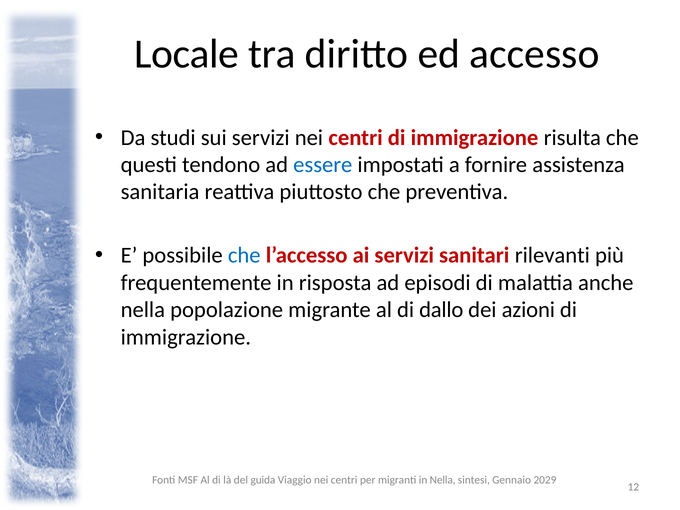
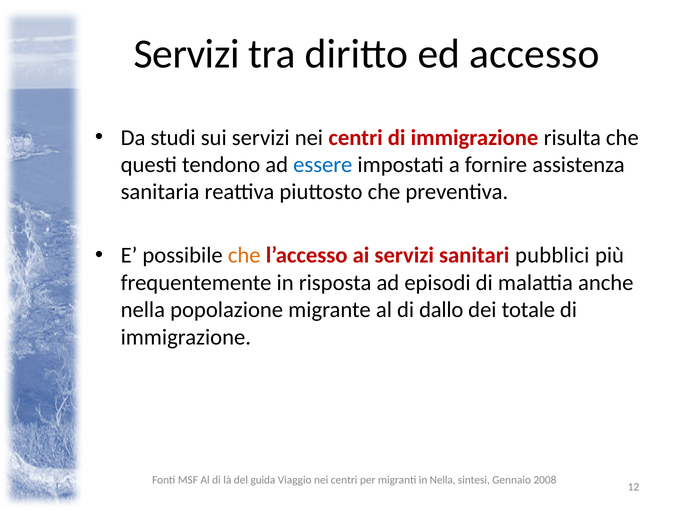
Locale at (187, 54): Locale -> Servizi
che at (244, 255) colour: blue -> orange
rilevanti: rilevanti -> pubblici
azioni: azioni -> totale
2029: 2029 -> 2008
